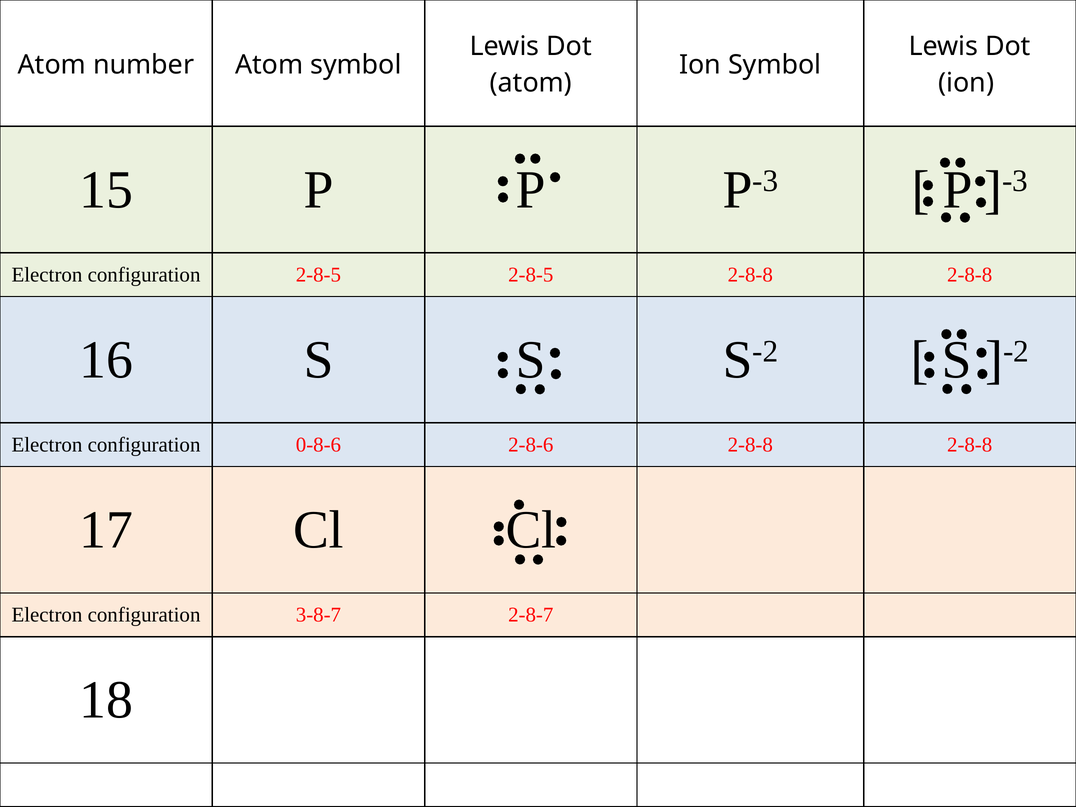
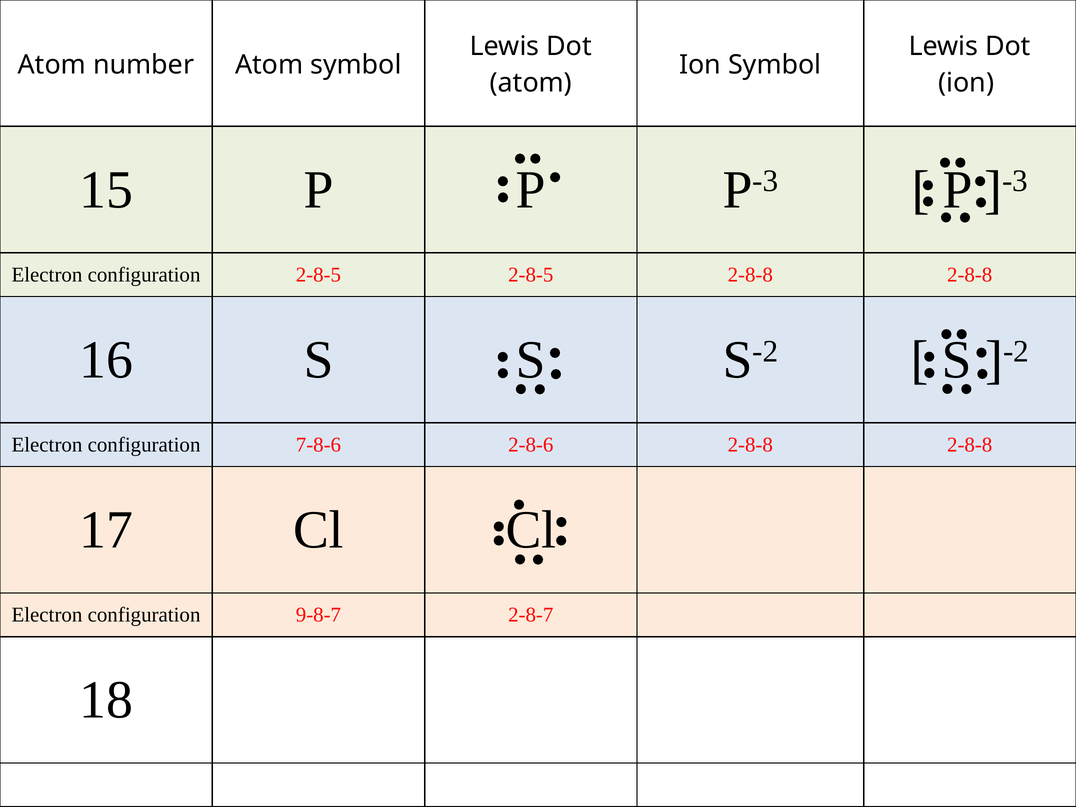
0-8-6: 0-8-6 -> 7-8-6
3-8-7: 3-8-7 -> 9-8-7
